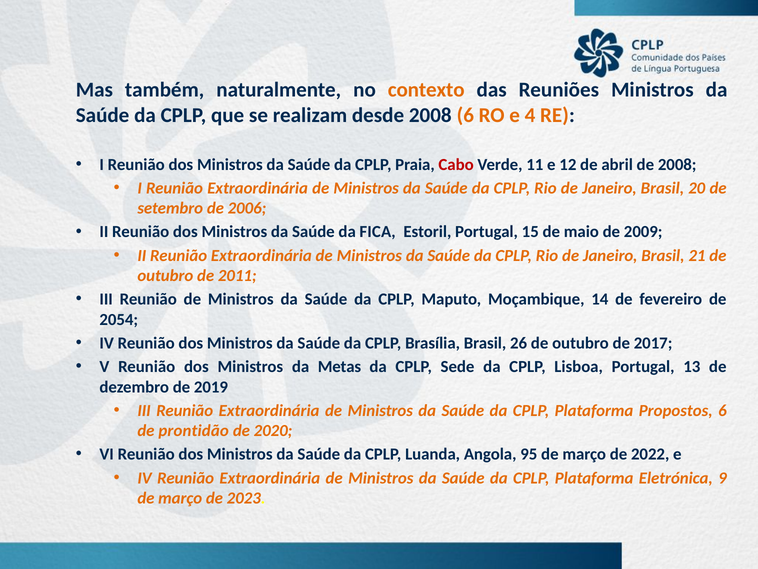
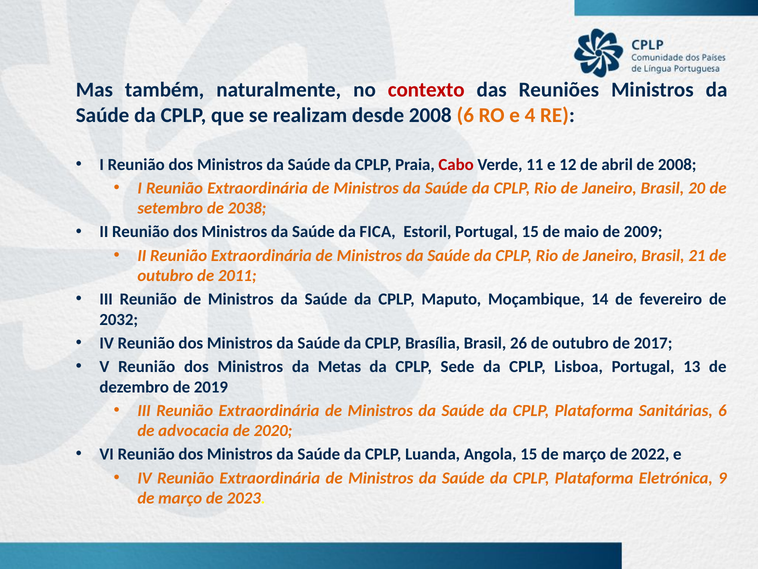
contexto colour: orange -> red
2006: 2006 -> 2038
2054: 2054 -> 2032
Propostos: Propostos -> Sanitárias
prontidão: prontidão -> advocacia
Angola 95: 95 -> 15
